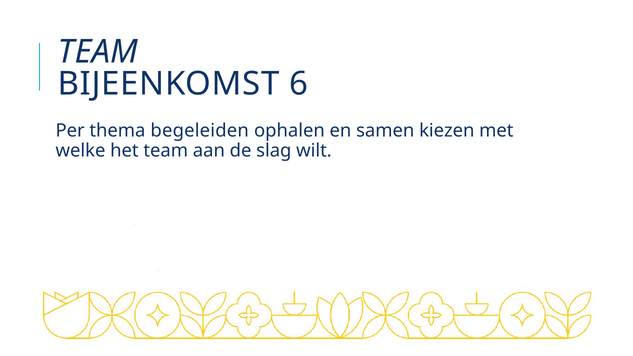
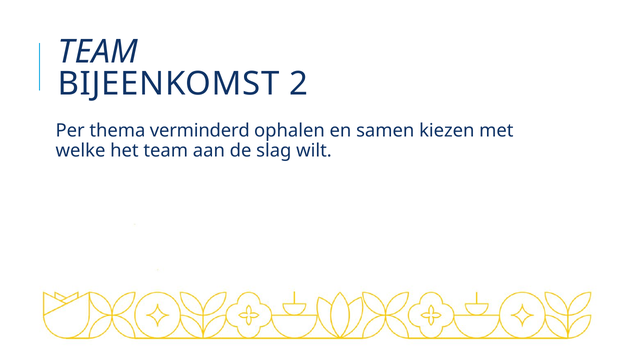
6: 6 -> 2
begeleiden: begeleiden -> verminderd
